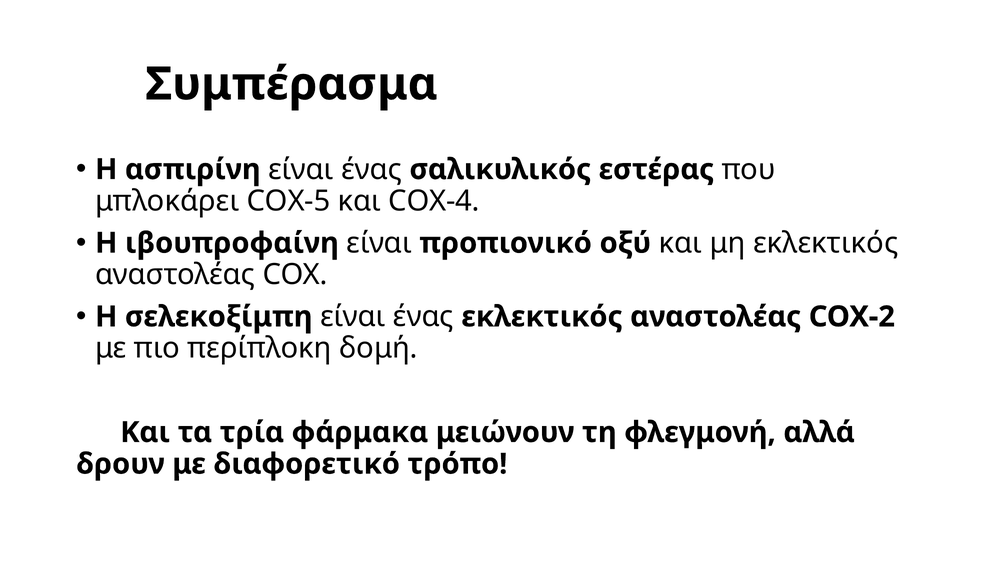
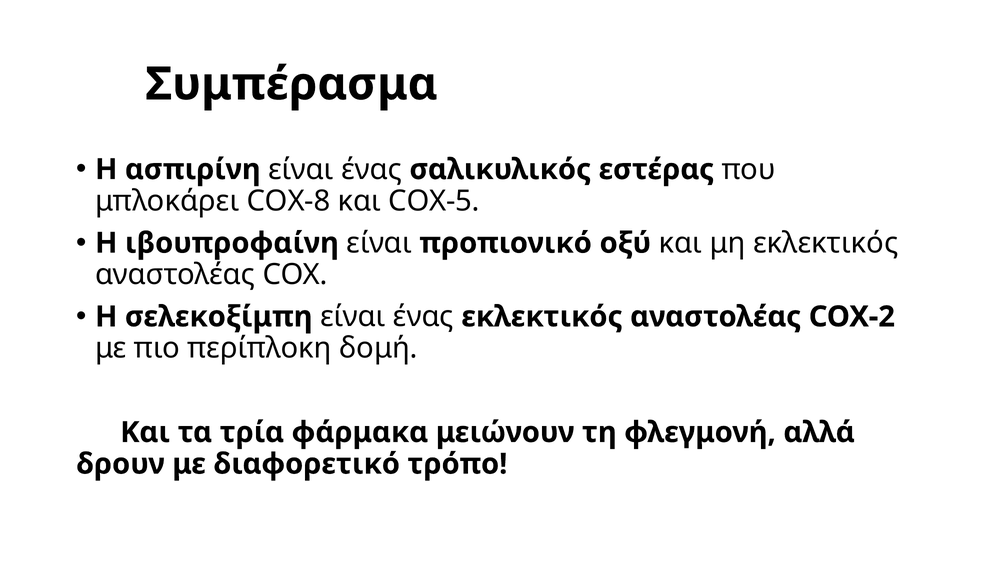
COX-5: COX-5 -> COX-8
COX-4: COX-4 -> COX-5
